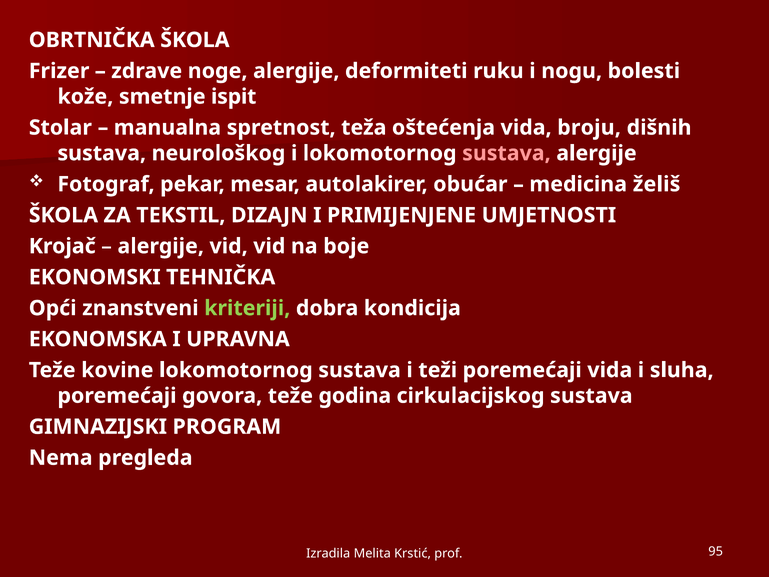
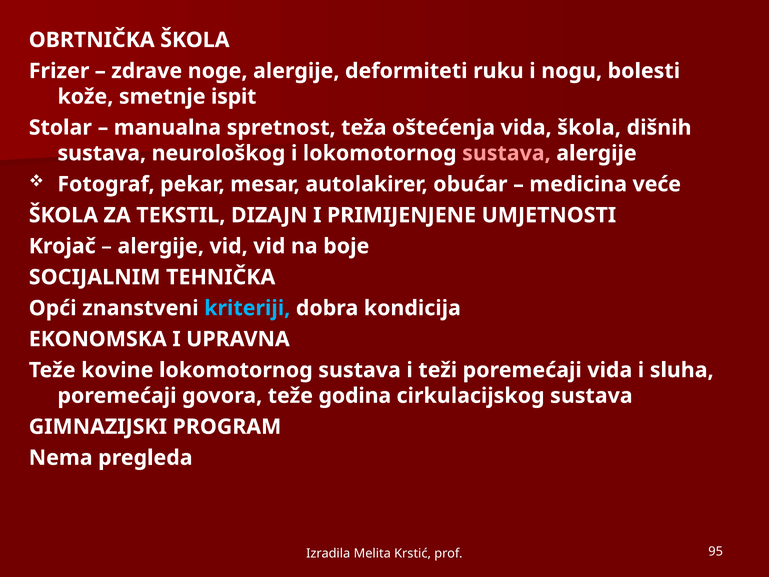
vida broju: broju -> škola
želiš: želiš -> veće
EKONOMSKI: EKONOMSKI -> SOCIJALNIM
kriteriji colour: light green -> light blue
